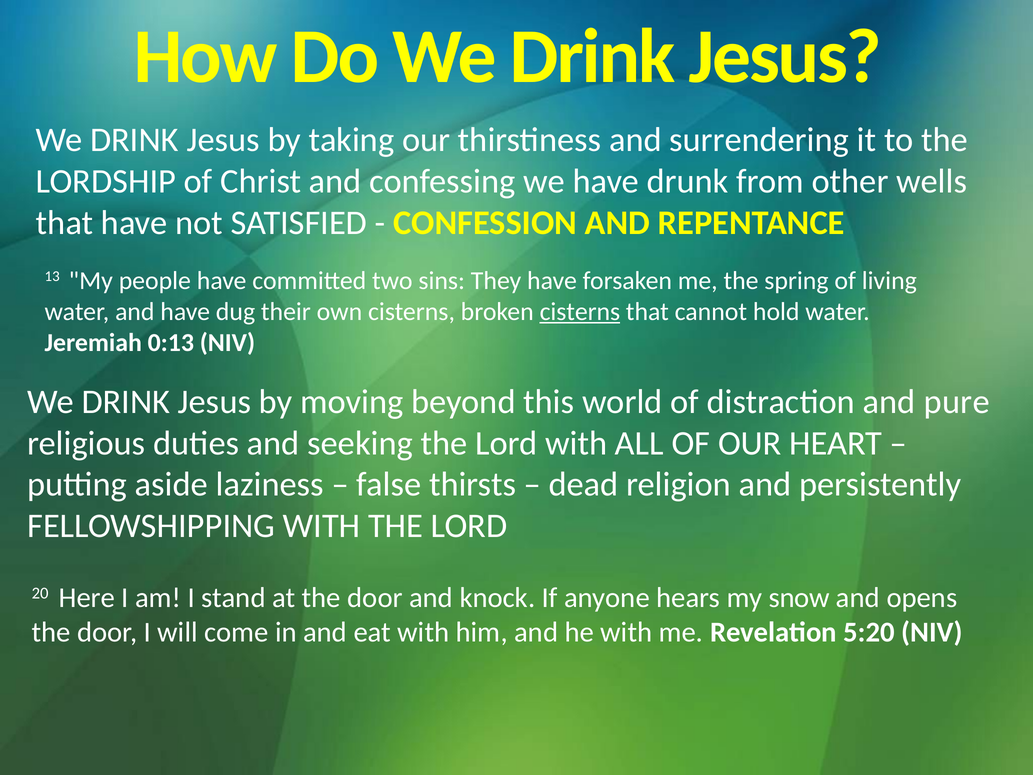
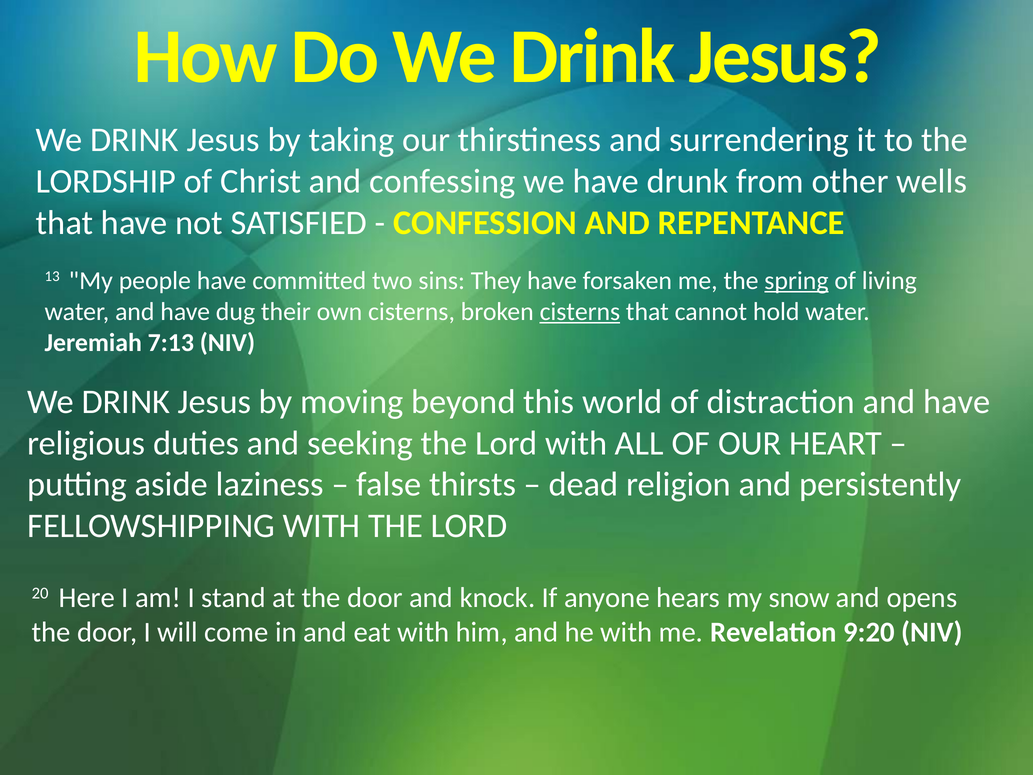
spring underline: none -> present
0:13: 0:13 -> 7:13
distraction and pure: pure -> have
5:20: 5:20 -> 9:20
